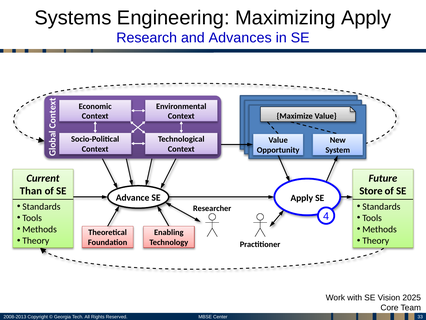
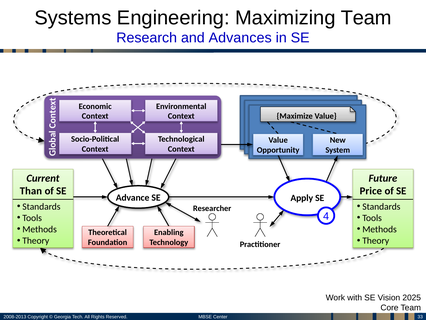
Maximizing Apply: Apply -> Team
Store: Store -> Price
